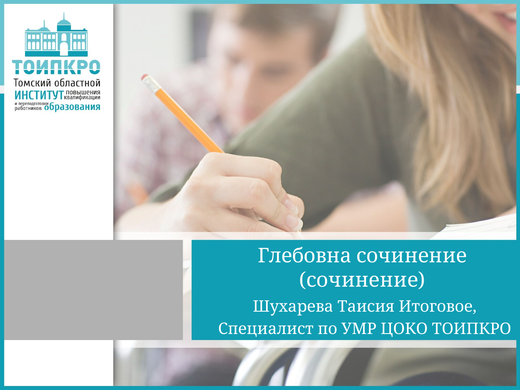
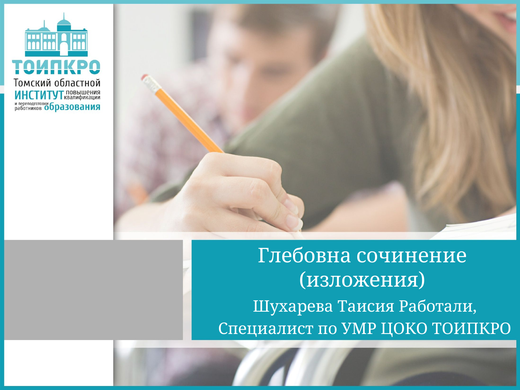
сочинение at (362, 280): сочинение -> изложения
Итоговое: Итоговое -> Работали
